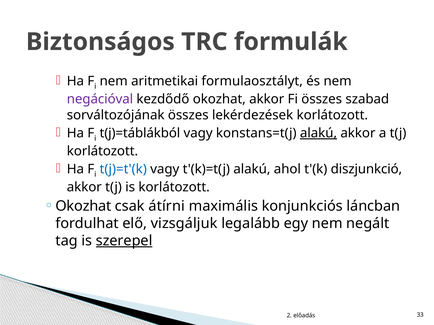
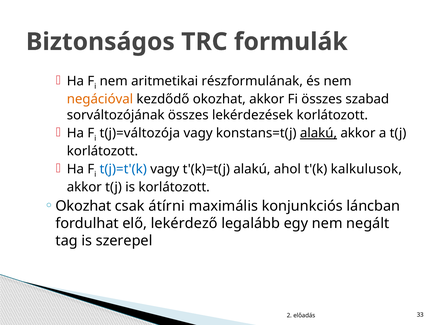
formulaosztályt: formulaosztályt -> részformulának
negációval colour: purple -> orange
t(j)=táblákból: t(j)=táblákból -> t(j)=változója
diszjunkció: diszjunkció -> kalkulusok
vizsgáljuk: vizsgáljuk -> lekérdező
szerepel underline: present -> none
